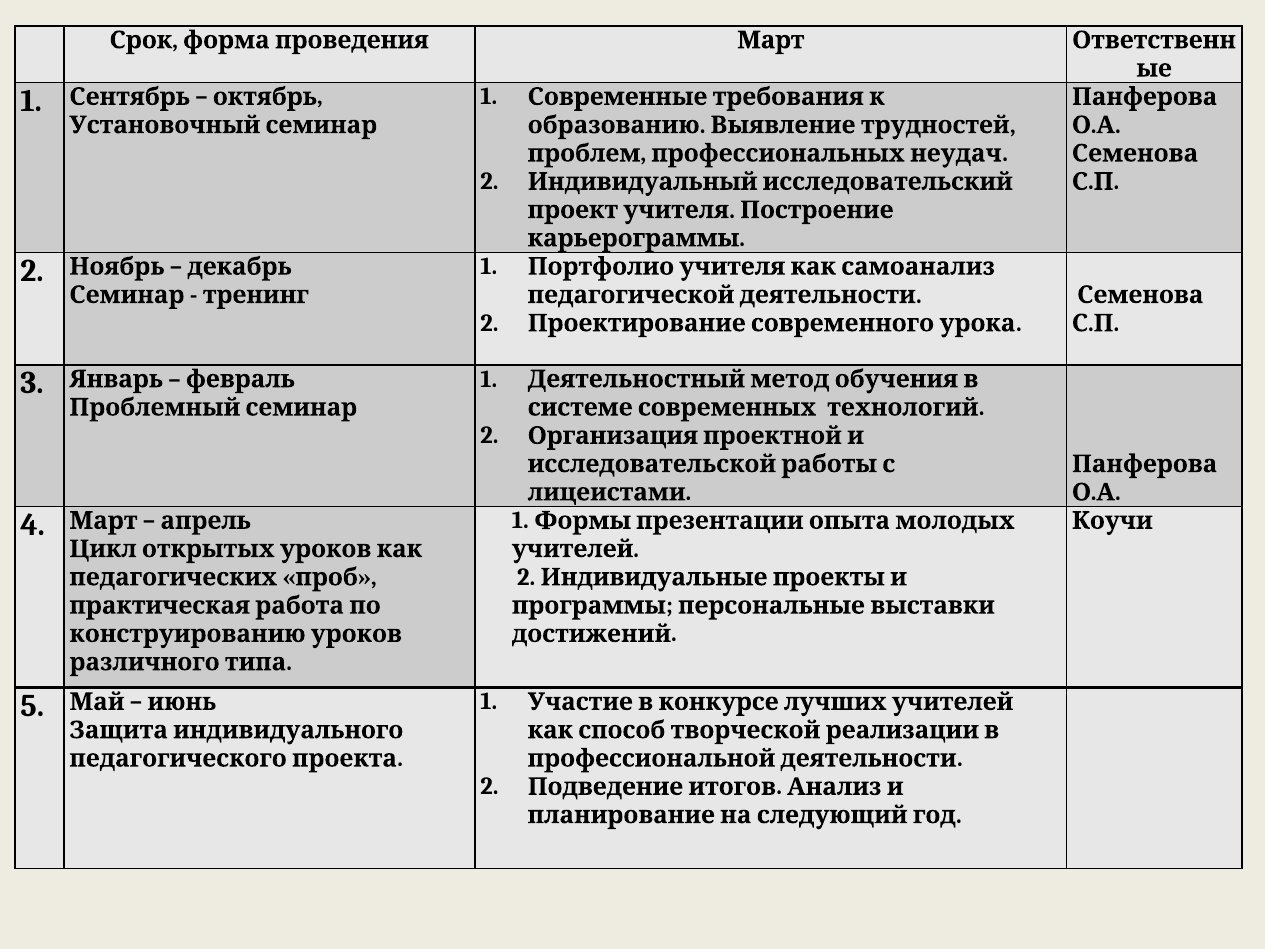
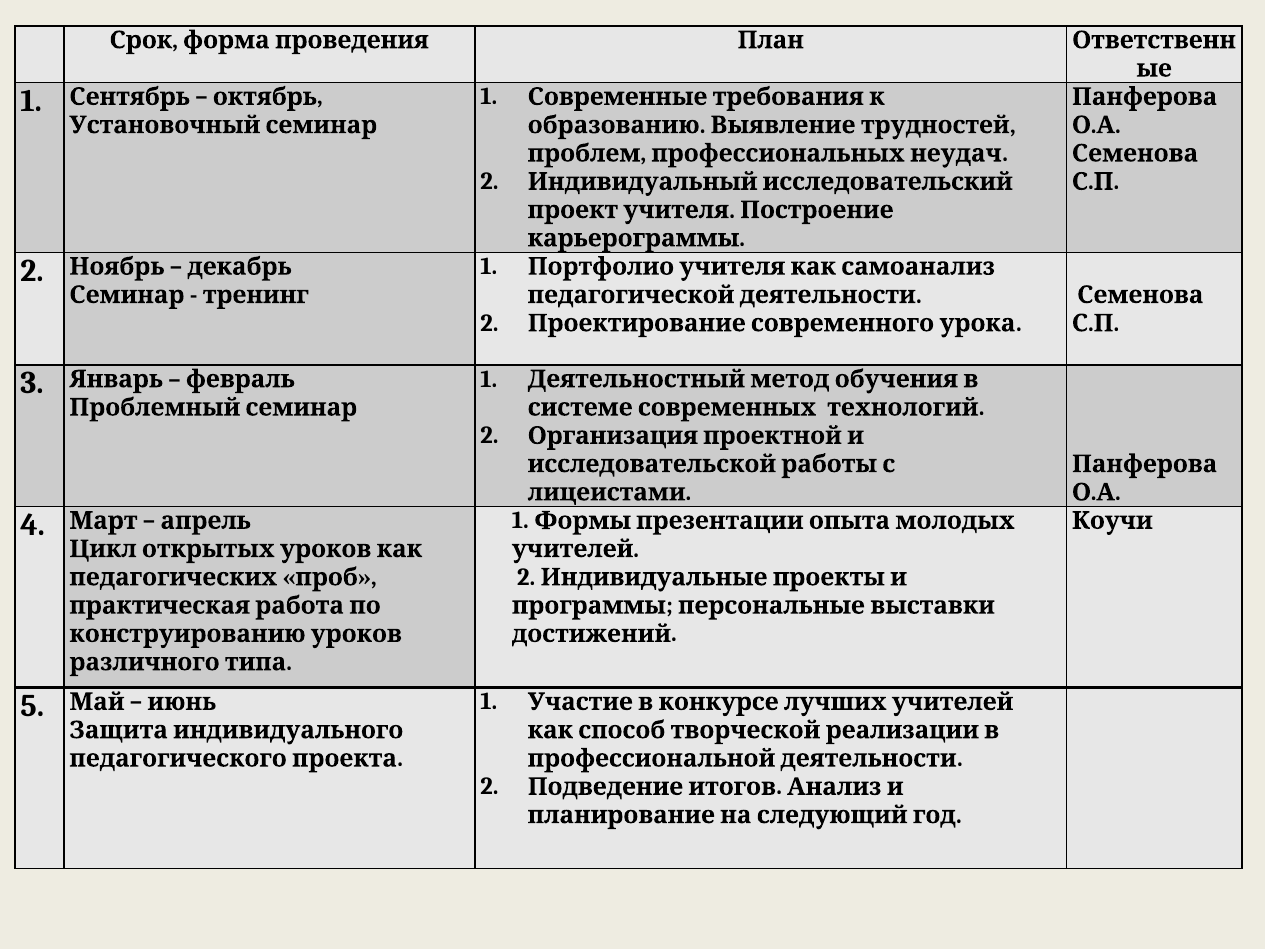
Март at (771, 40): Март -> План
